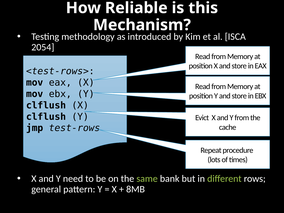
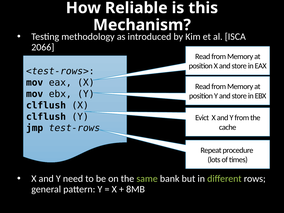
2054: 2054 -> 2066
